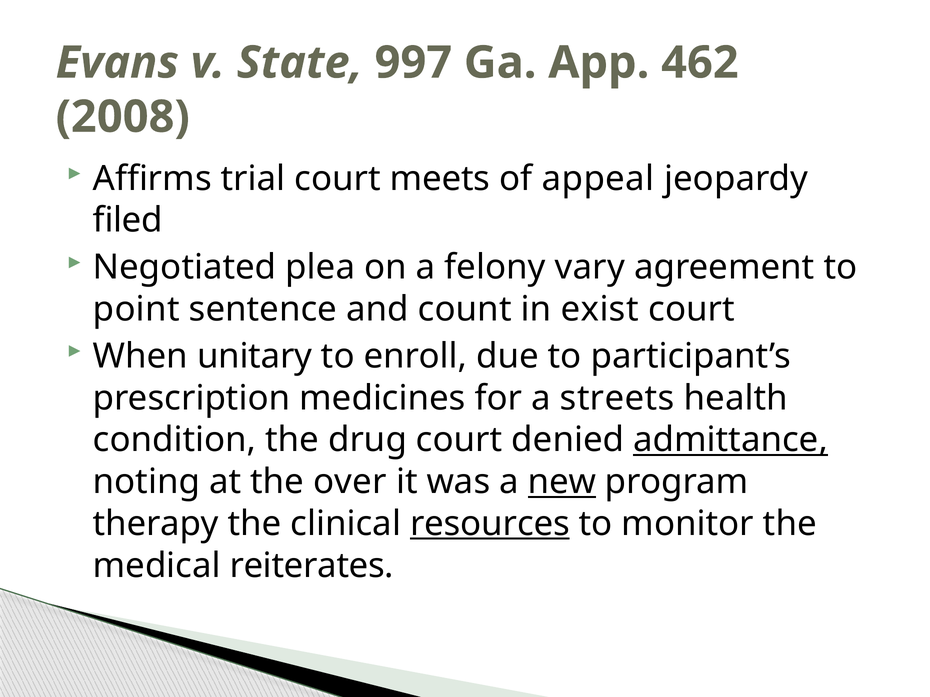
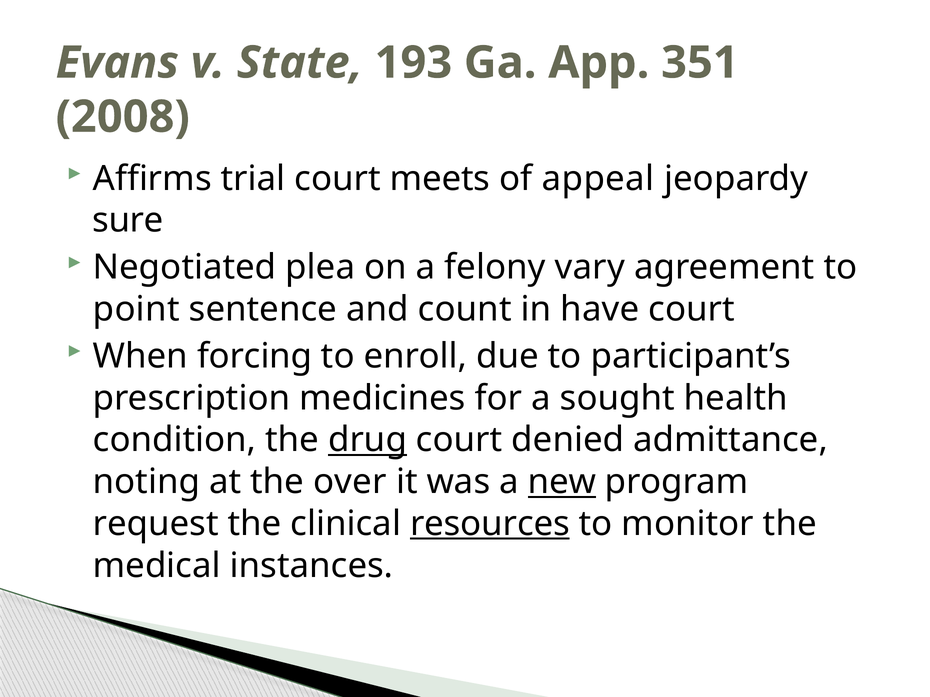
997: 997 -> 193
462: 462 -> 351
filed: filed -> sure
exist: exist -> have
unitary: unitary -> forcing
streets: streets -> sought
drug underline: none -> present
admittance underline: present -> none
therapy: therapy -> request
reiterates: reiterates -> instances
